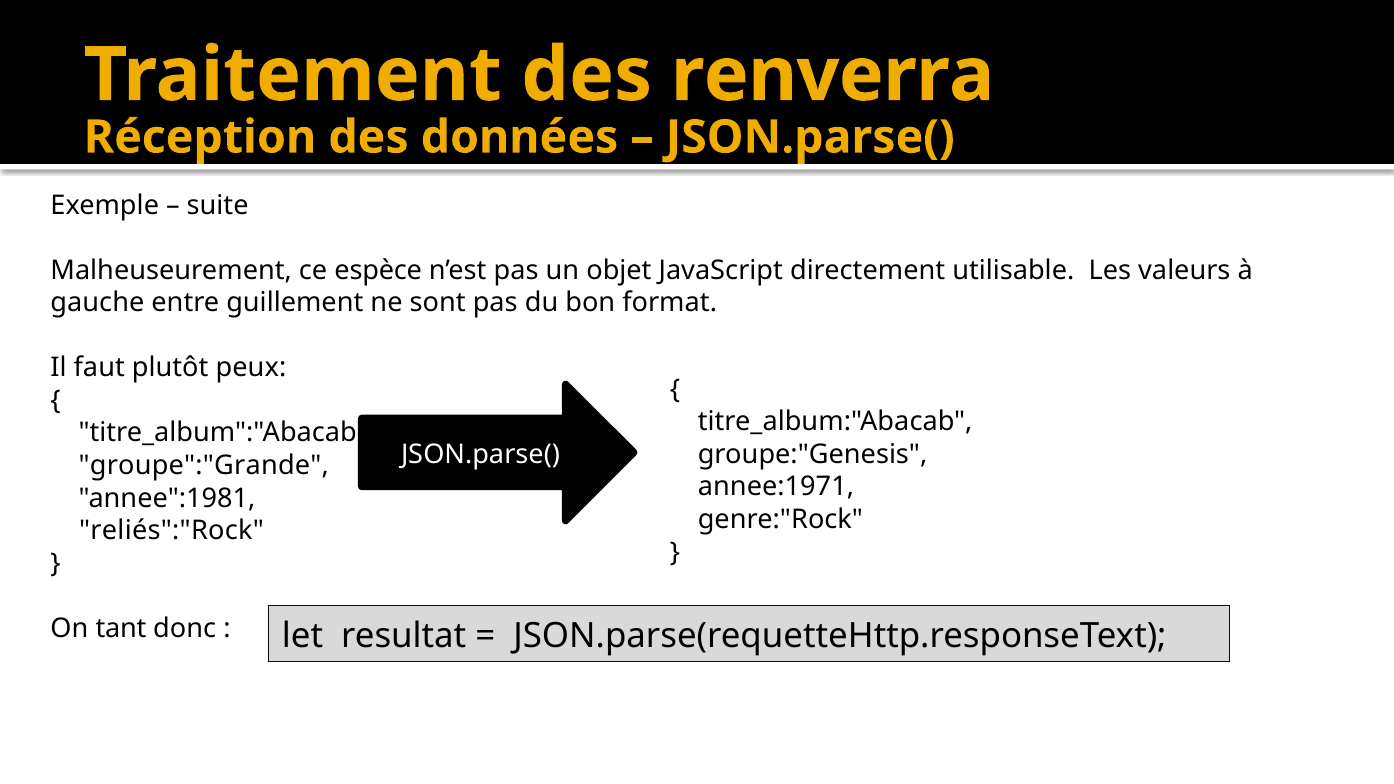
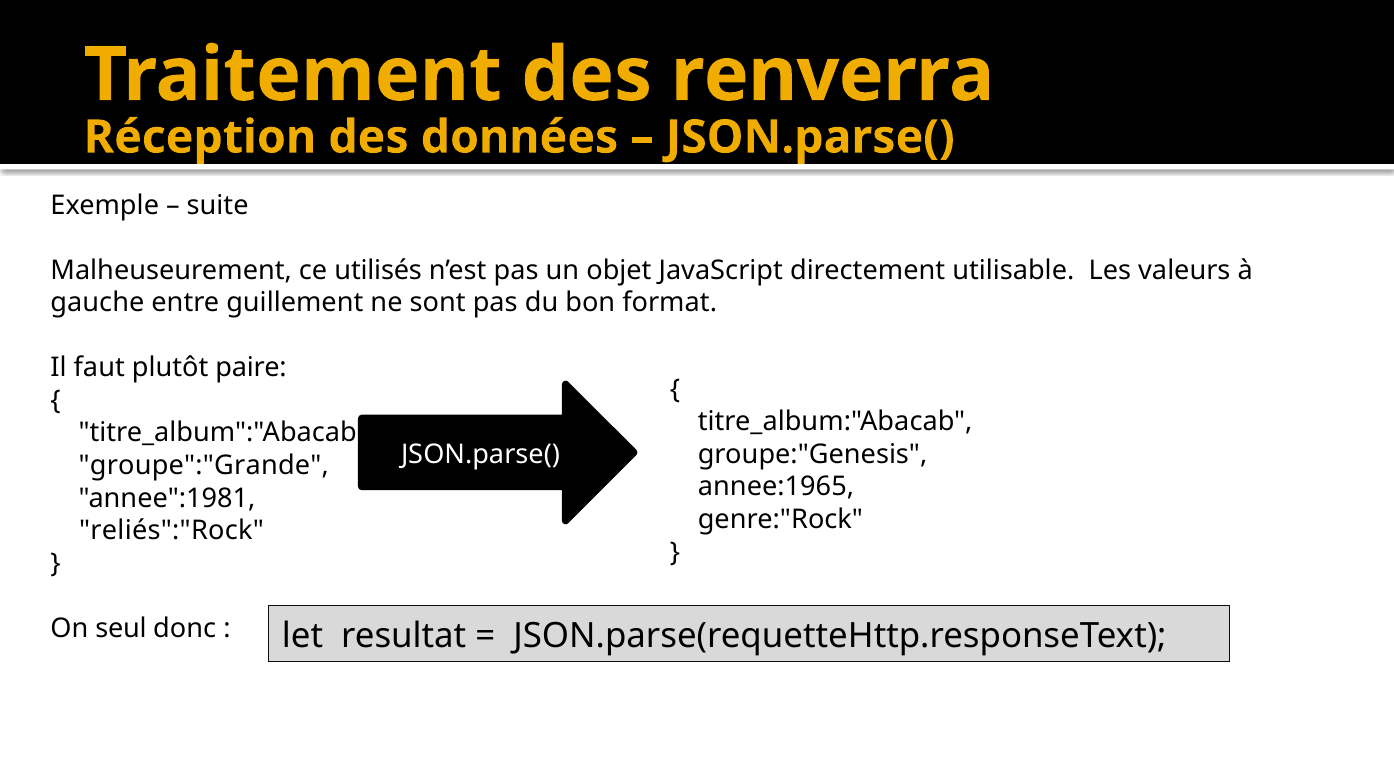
espèce: espèce -> utilisés
peux: peux -> paire
annee:1971: annee:1971 -> annee:1965
tant: tant -> seul
